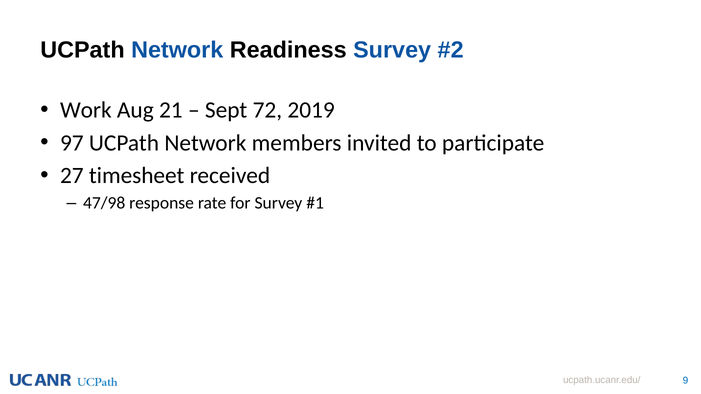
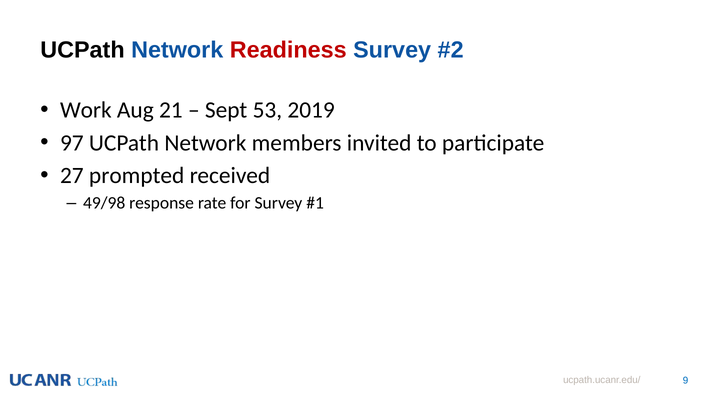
Readiness colour: black -> red
72: 72 -> 53
timesheet: timesheet -> prompted
47/98: 47/98 -> 49/98
